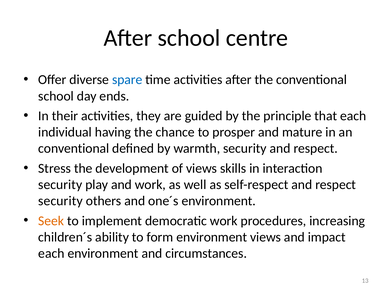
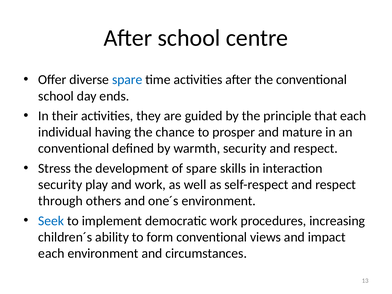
of views: views -> spare
security at (60, 201): security -> through
Seek colour: orange -> blue
form environment: environment -> conventional
